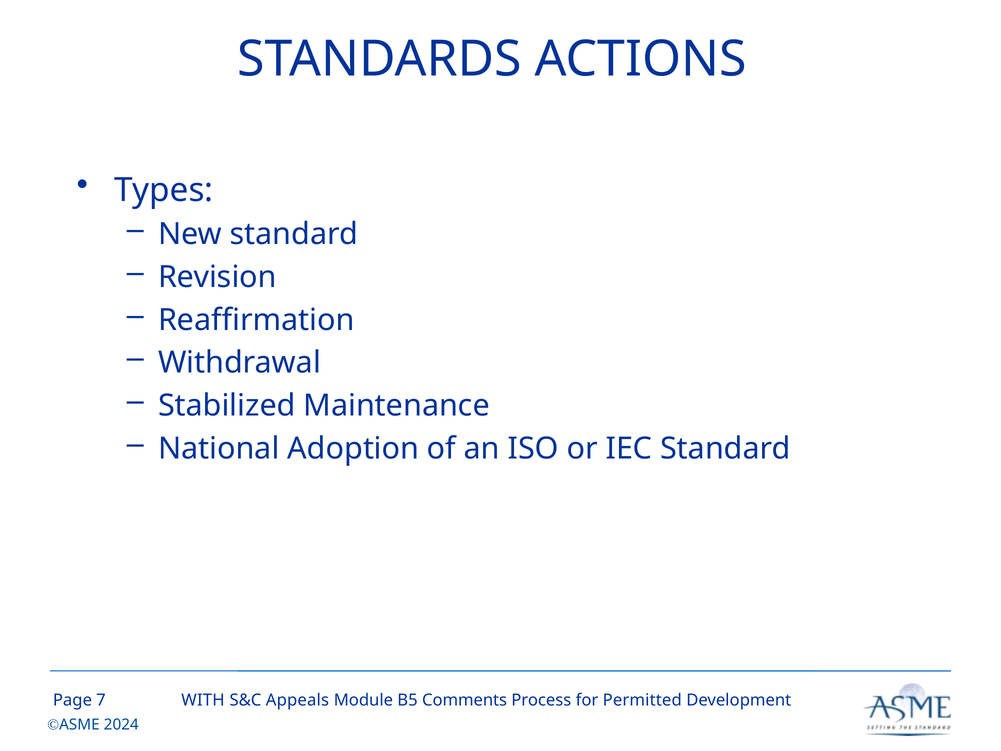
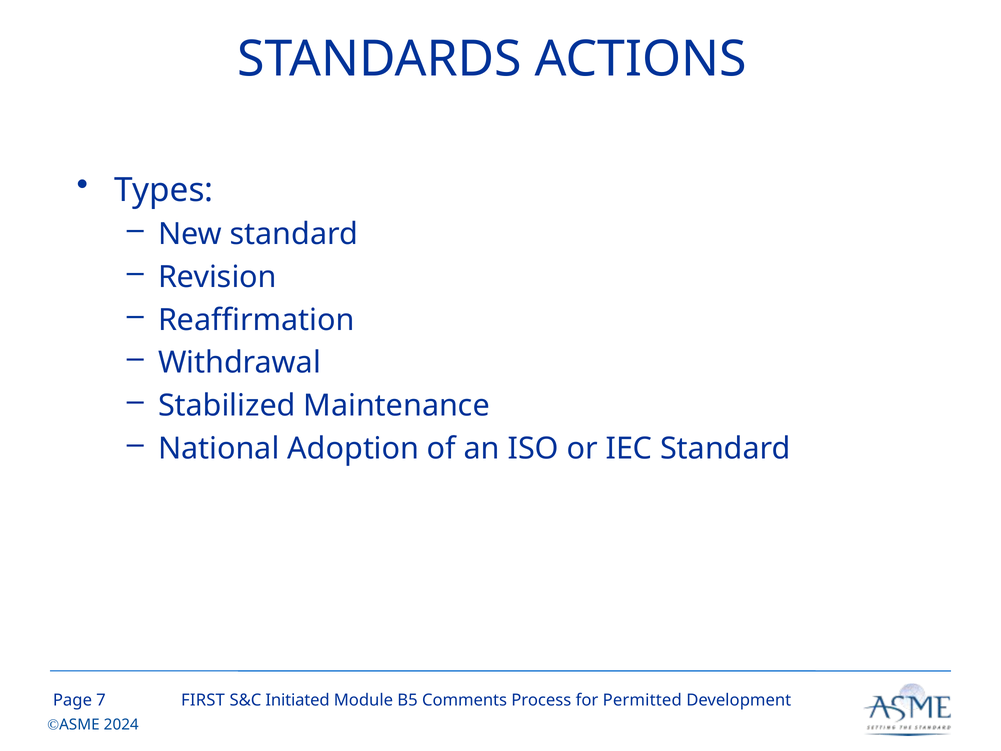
WITH: WITH -> FIRST
Appeals: Appeals -> Initiated
